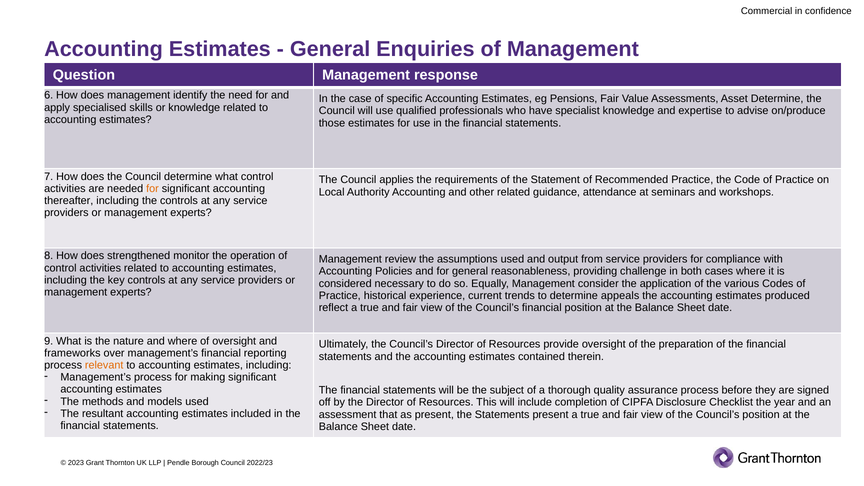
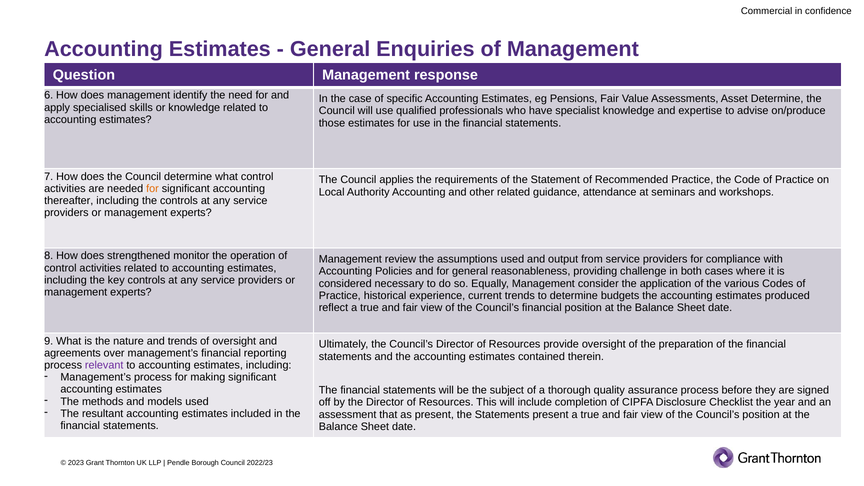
appeals: appeals -> budgets
and where: where -> trends
frameworks: frameworks -> agreements
relevant colour: orange -> purple
